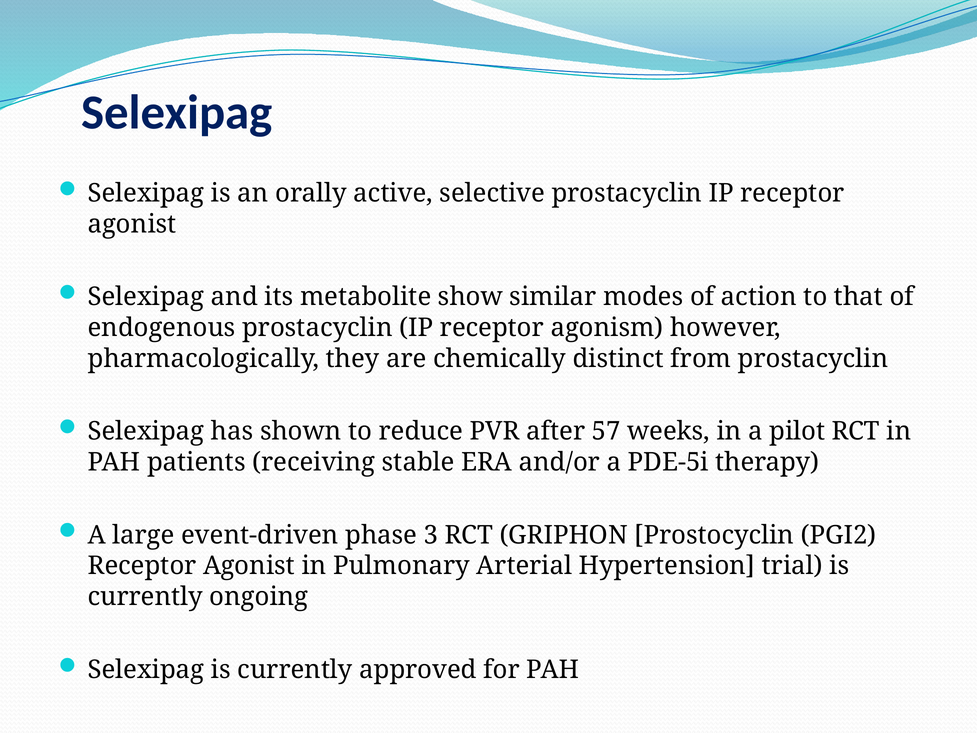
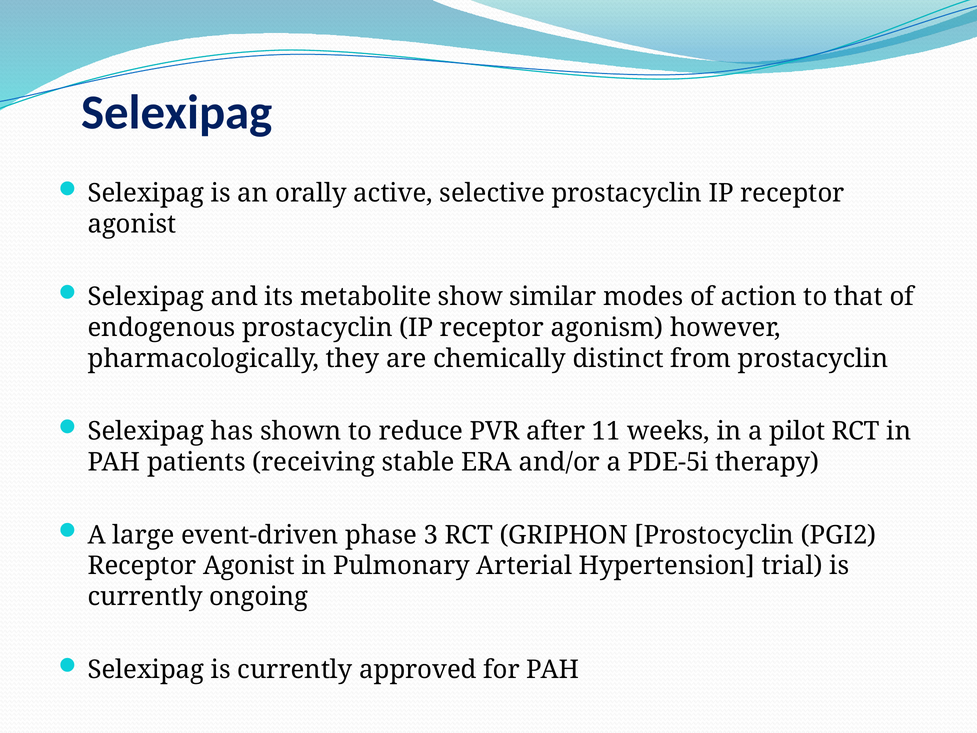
57: 57 -> 11
